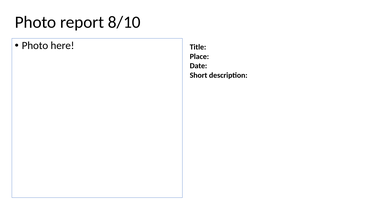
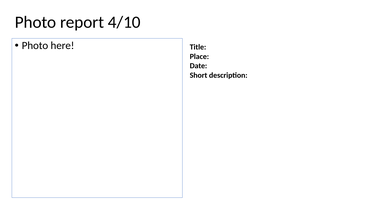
8/10: 8/10 -> 4/10
